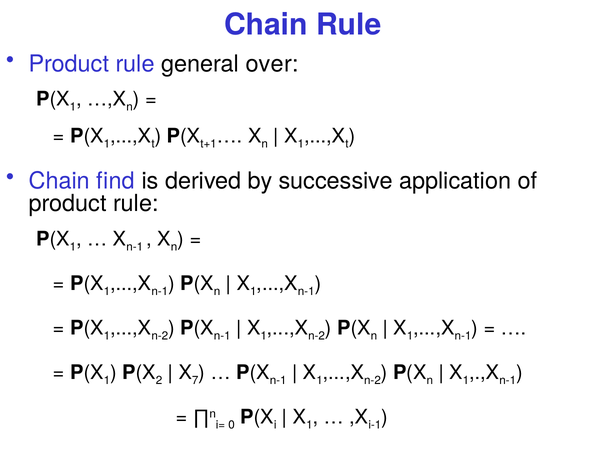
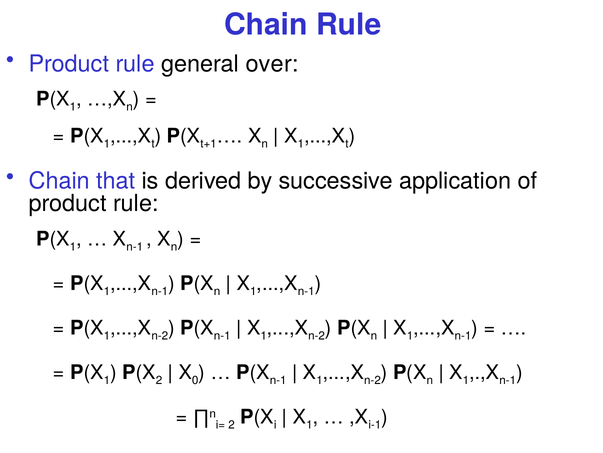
find: find -> that
7: 7 -> 0
0 at (232, 424): 0 -> 2
